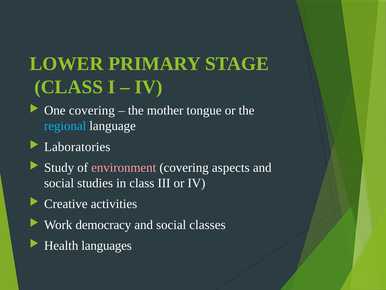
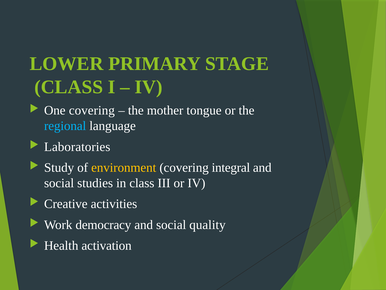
environment colour: pink -> yellow
aspects: aspects -> integral
classes: classes -> quality
languages: languages -> activation
